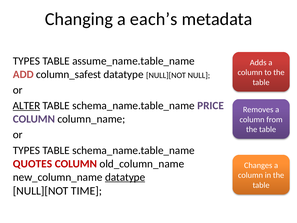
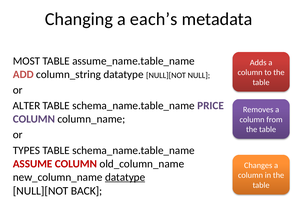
TYPES at (26, 61): TYPES -> MOST
column_safest: column_safest -> column_string
ALTER underline: present -> none
QUOTES: QUOTES -> ASSUME
TIME: TIME -> BACK
